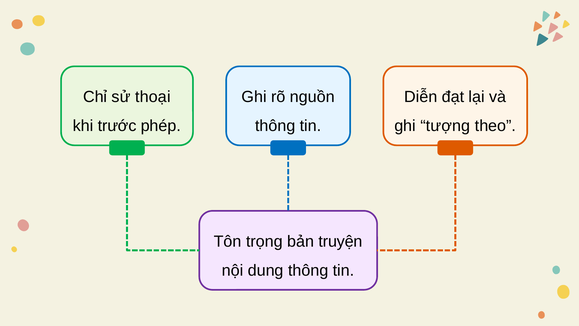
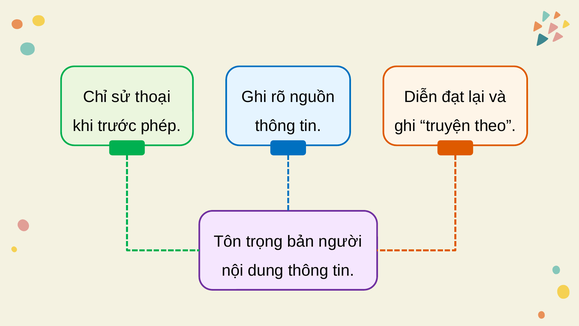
tượng: tượng -> truyện
truyện: truyện -> người
